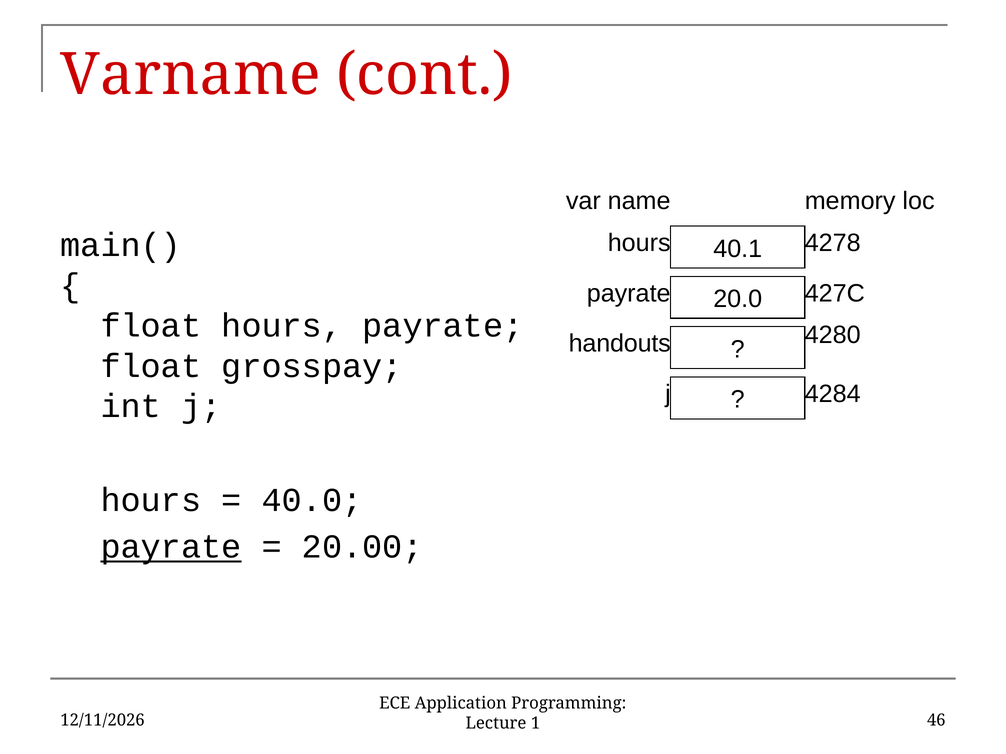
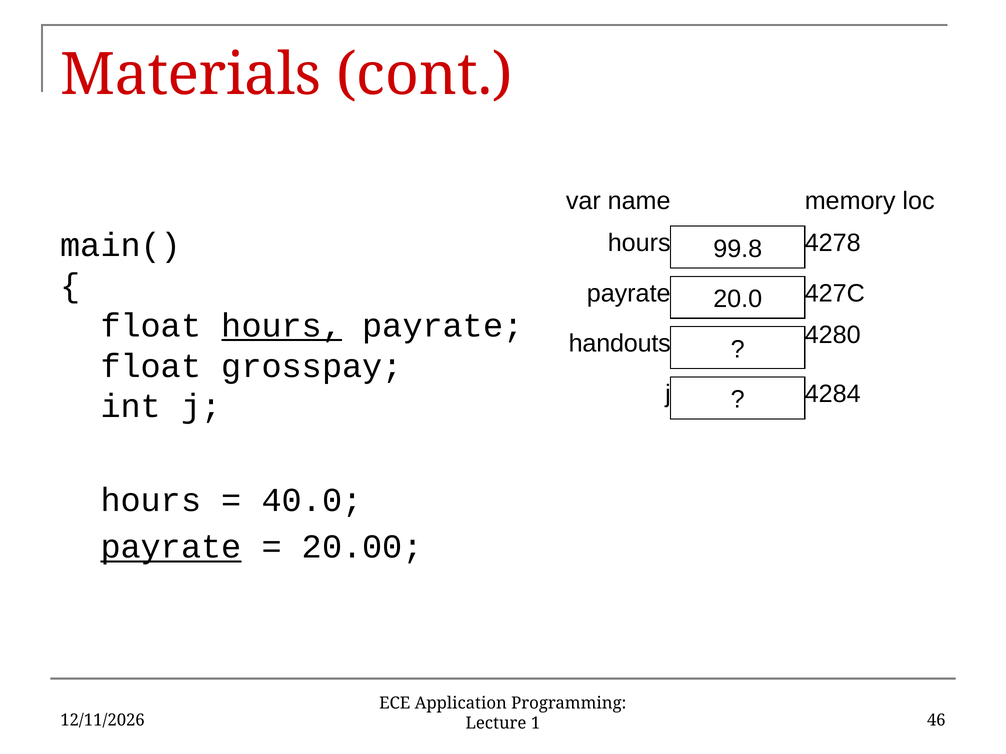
Varname: Varname -> Materials
40.1: 40.1 -> 99.8
hours at (282, 326) underline: none -> present
